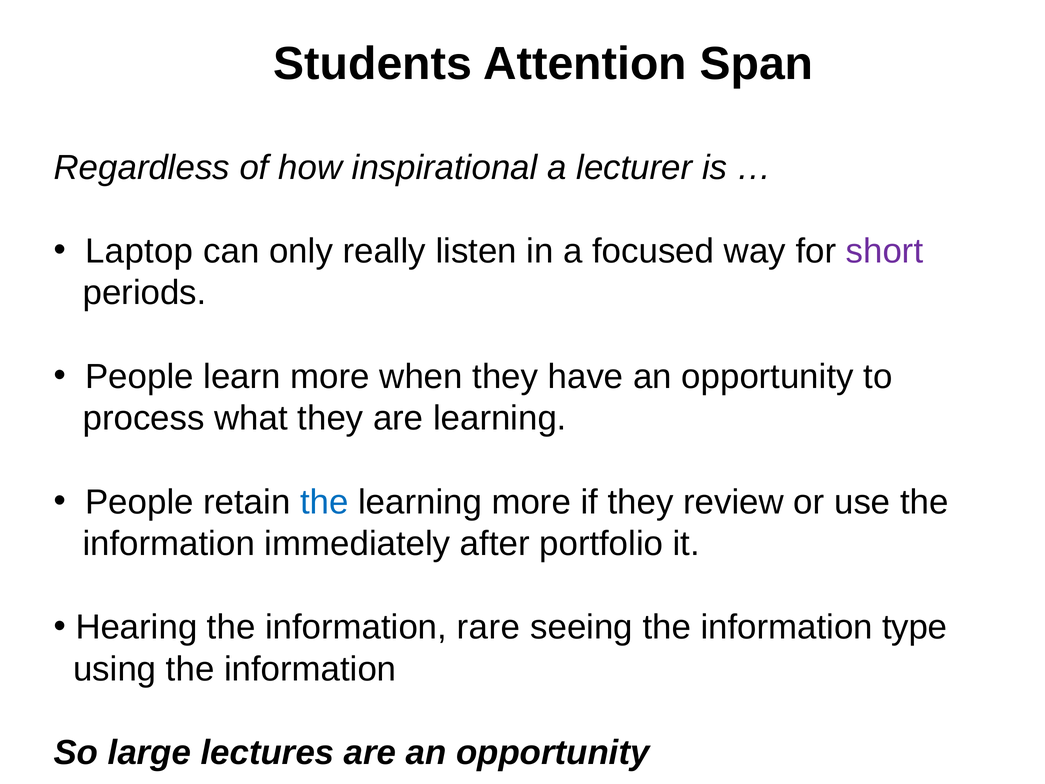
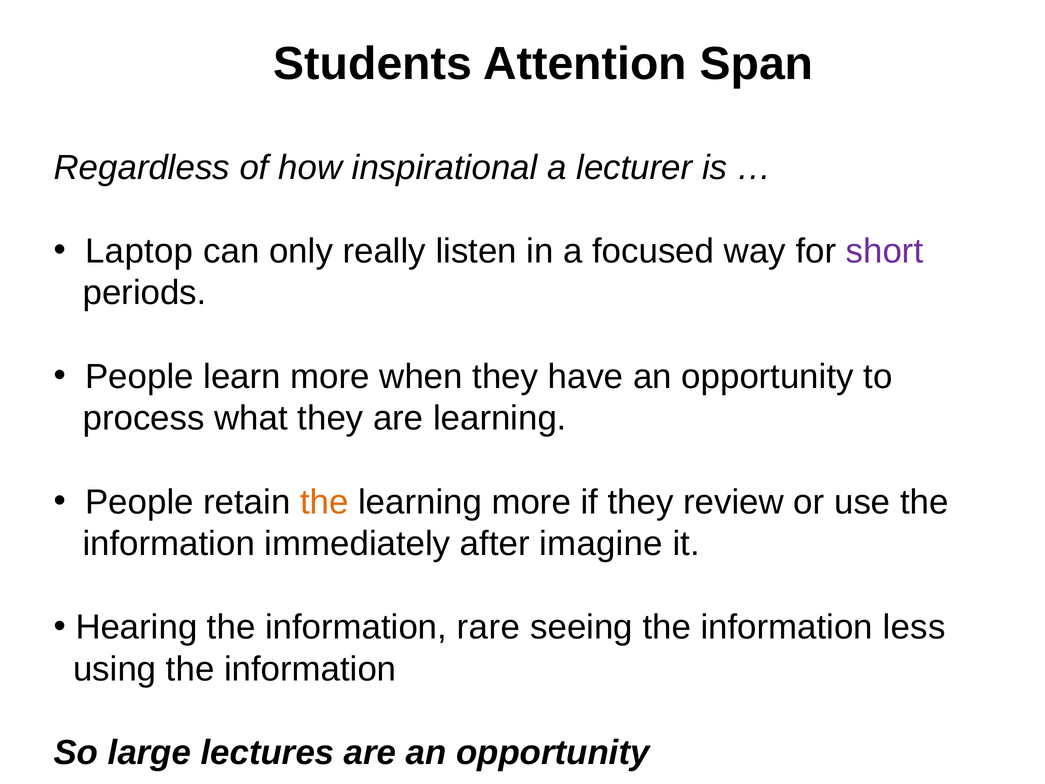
the at (324, 502) colour: blue -> orange
portfolio: portfolio -> imagine
type: type -> less
